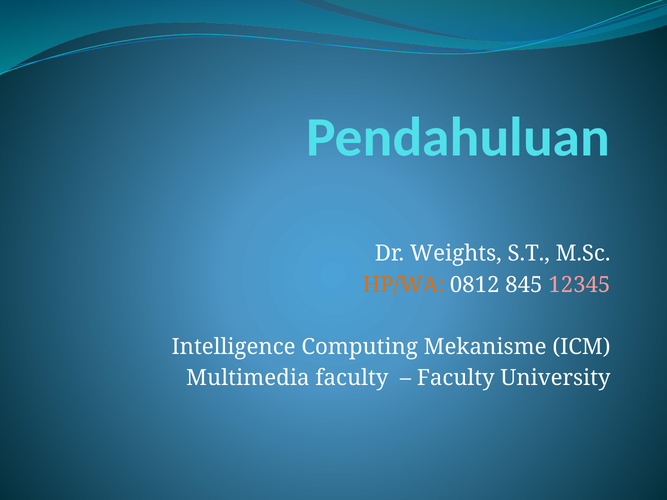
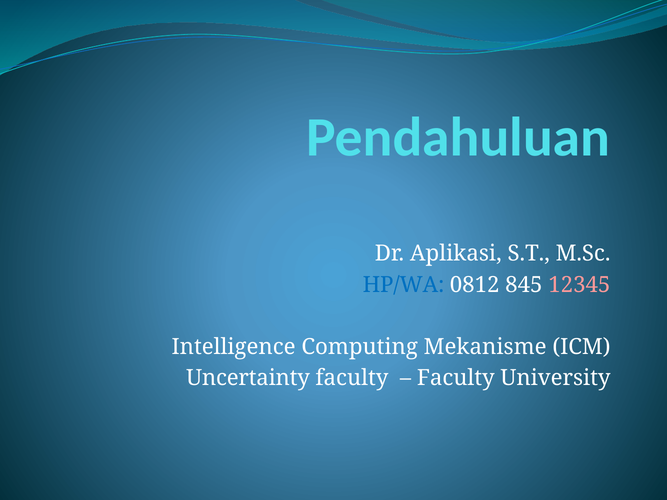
Weights: Weights -> Aplikasi
HP/WA colour: orange -> blue
Multimedia: Multimedia -> Uncertainty
